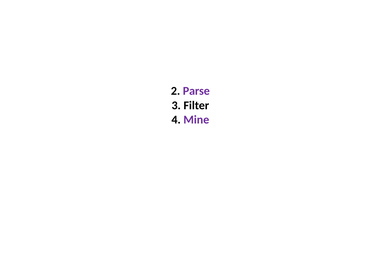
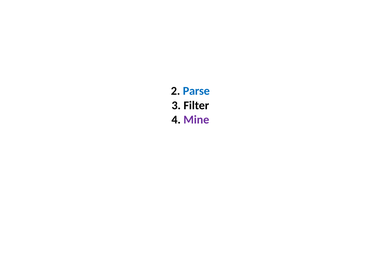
Parse colour: purple -> blue
